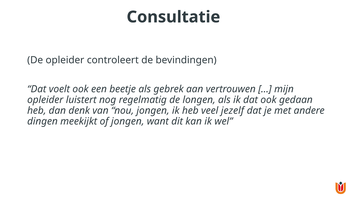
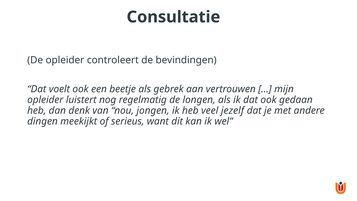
of jongen: jongen -> serieus
